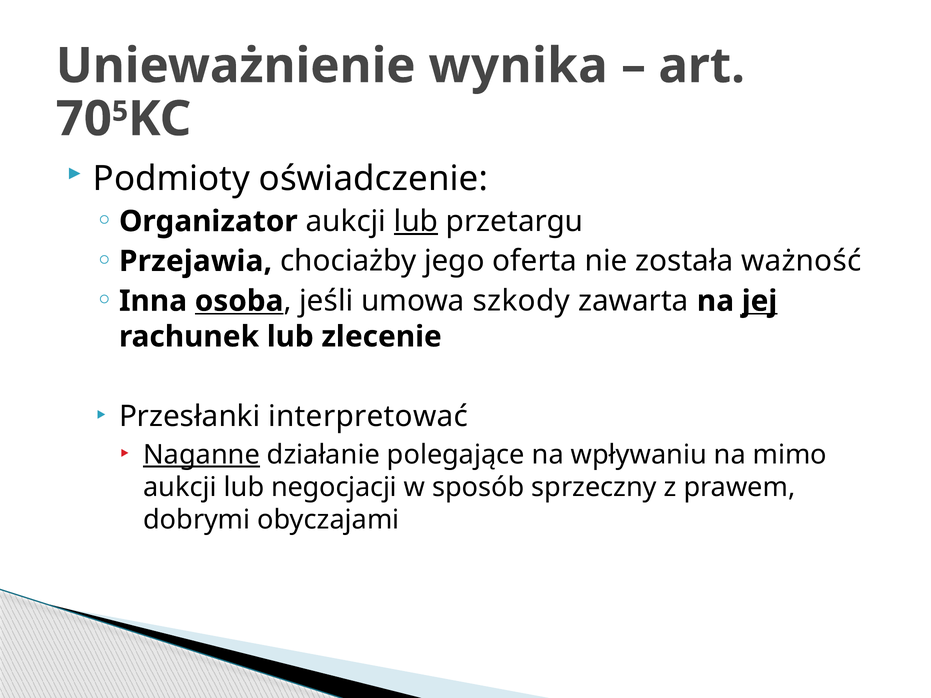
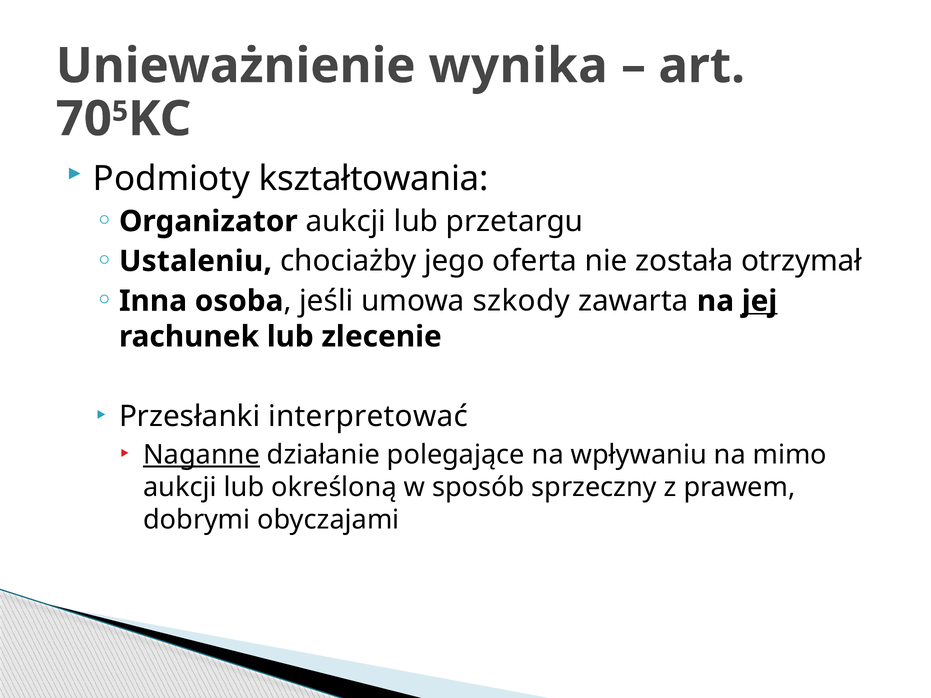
oświadczenie: oświadczenie -> kształtowania
lub at (416, 221) underline: present -> none
Przejawia: Przejawia -> Ustaleniu
ważność: ważność -> otrzymał
osoba underline: present -> none
negocjacji: negocjacji -> określoną
